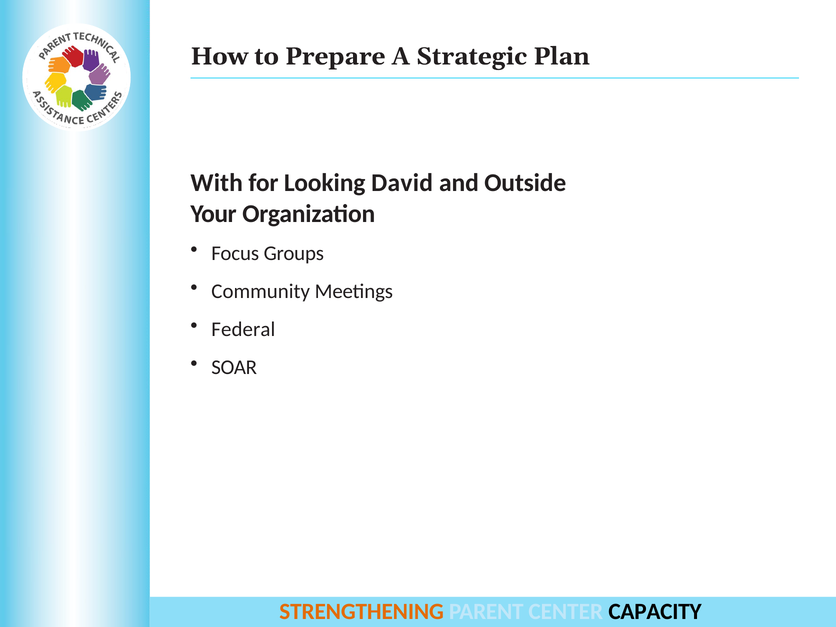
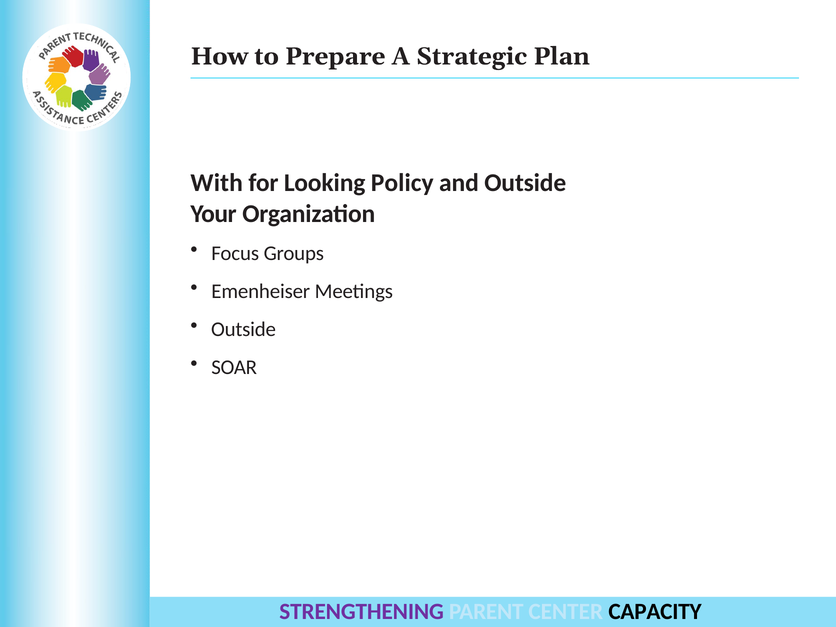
David: David -> Policy
Community: Community -> Emenheiser
Federal at (243, 329): Federal -> Outside
STRENGTHENING colour: orange -> purple
